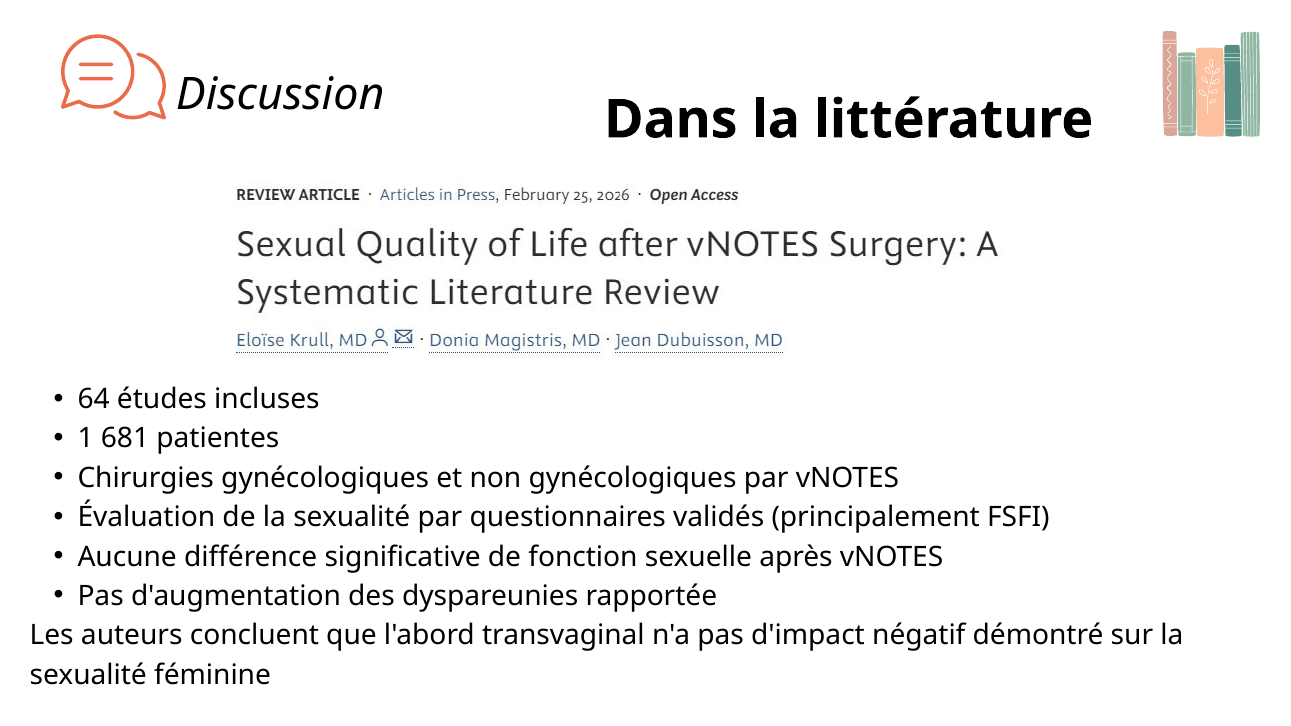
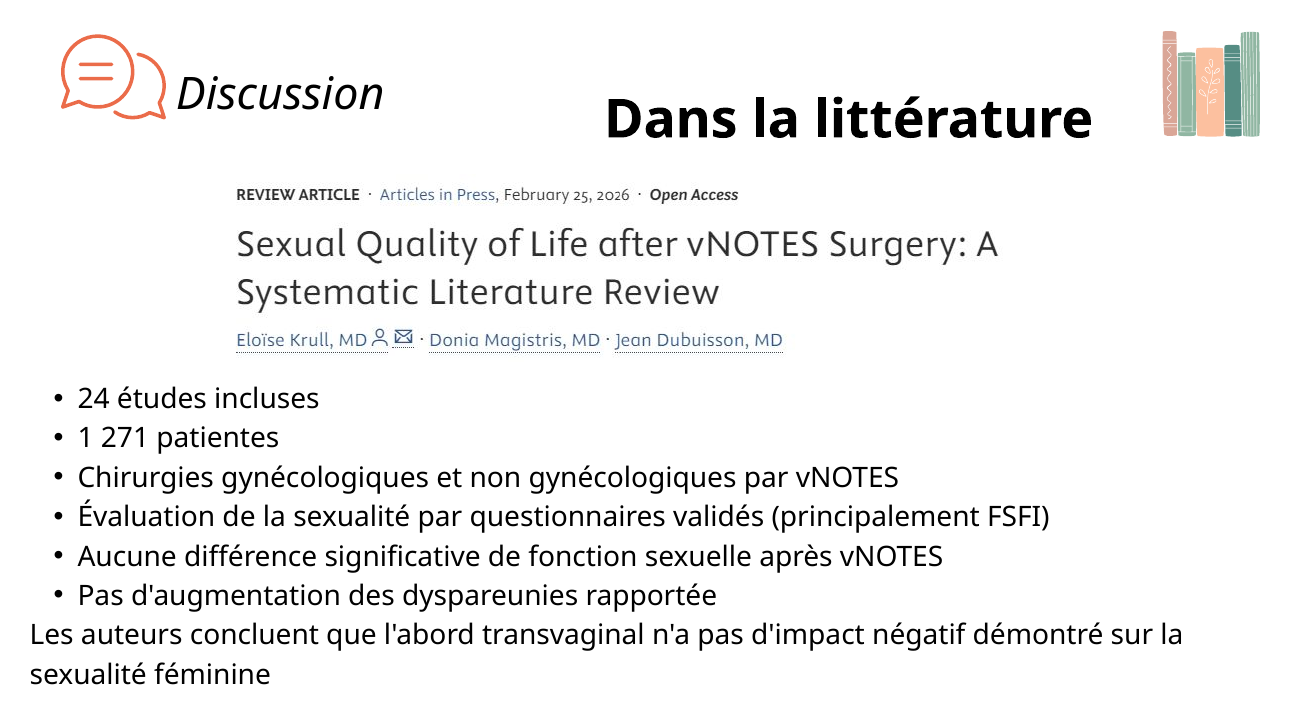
64: 64 -> 24
681: 681 -> 271
